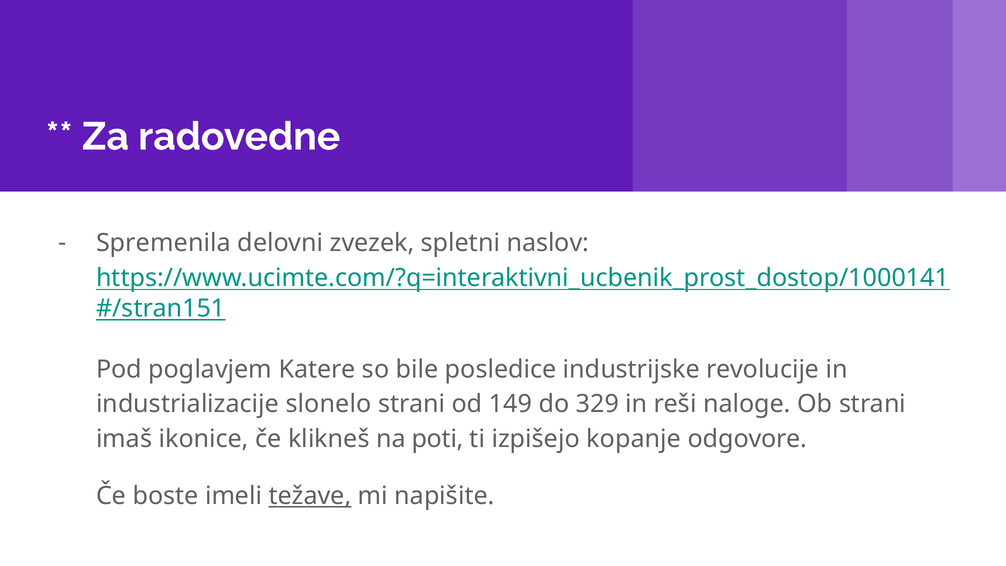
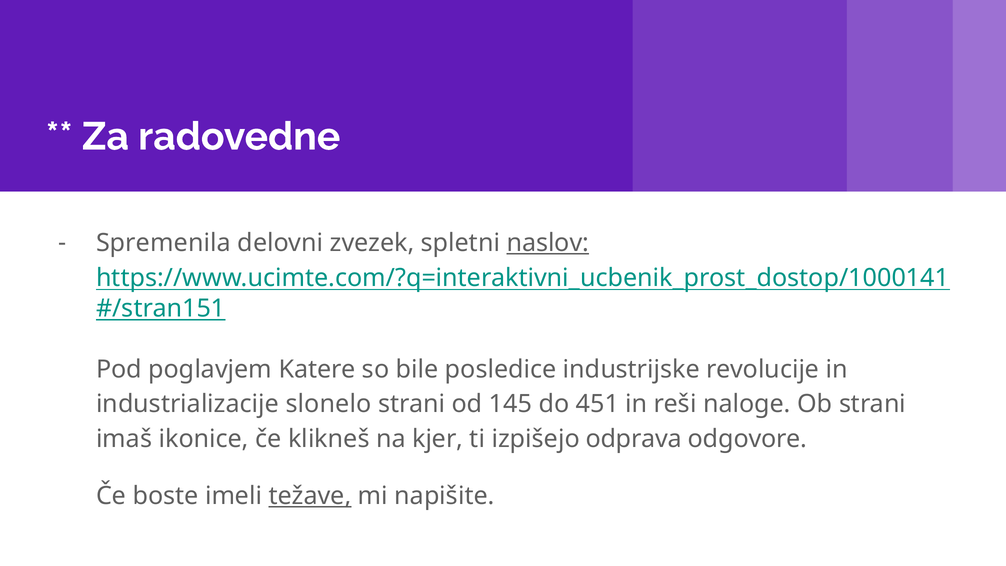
naslov underline: none -> present
149: 149 -> 145
329: 329 -> 451
poti: poti -> kjer
kopanje: kopanje -> odprava
